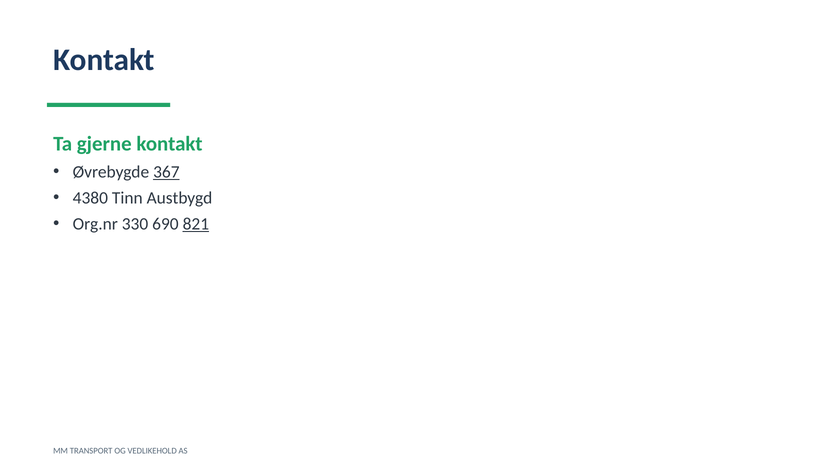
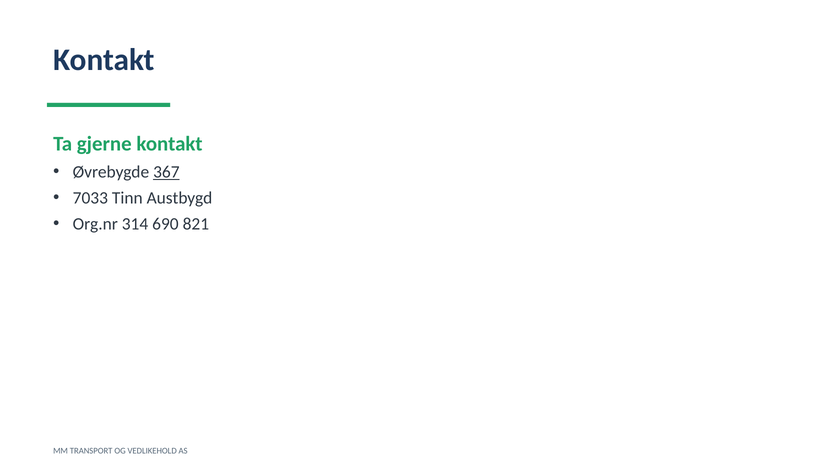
4380: 4380 -> 7033
330: 330 -> 314
821 underline: present -> none
